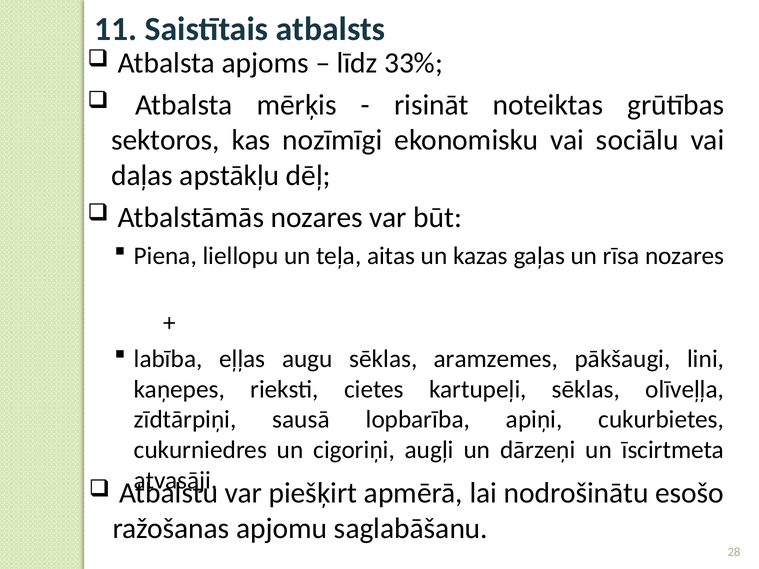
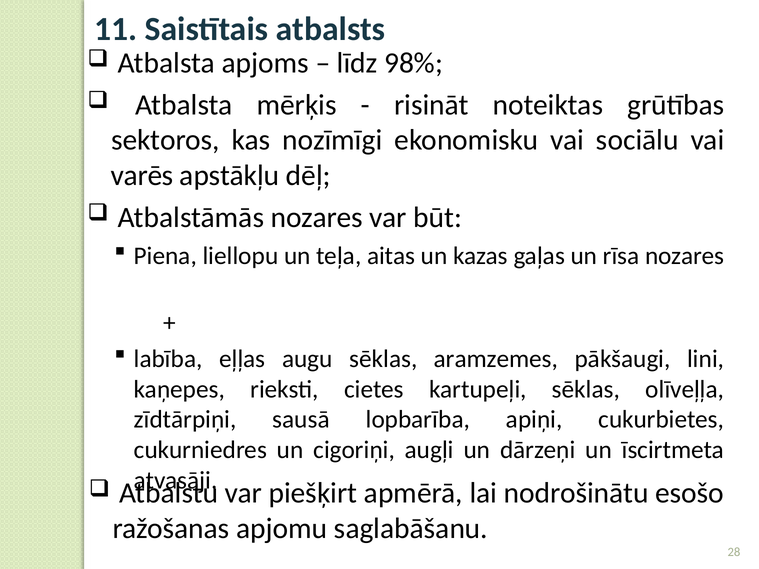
33%: 33% -> 98%
daļas: daļas -> varēs
